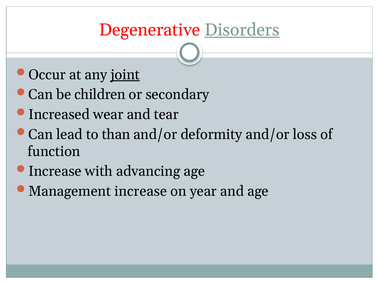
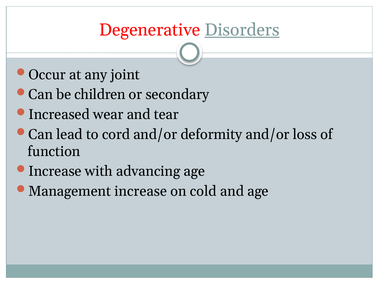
joint underline: present -> none
than: than -> cord
year: year -> cold
